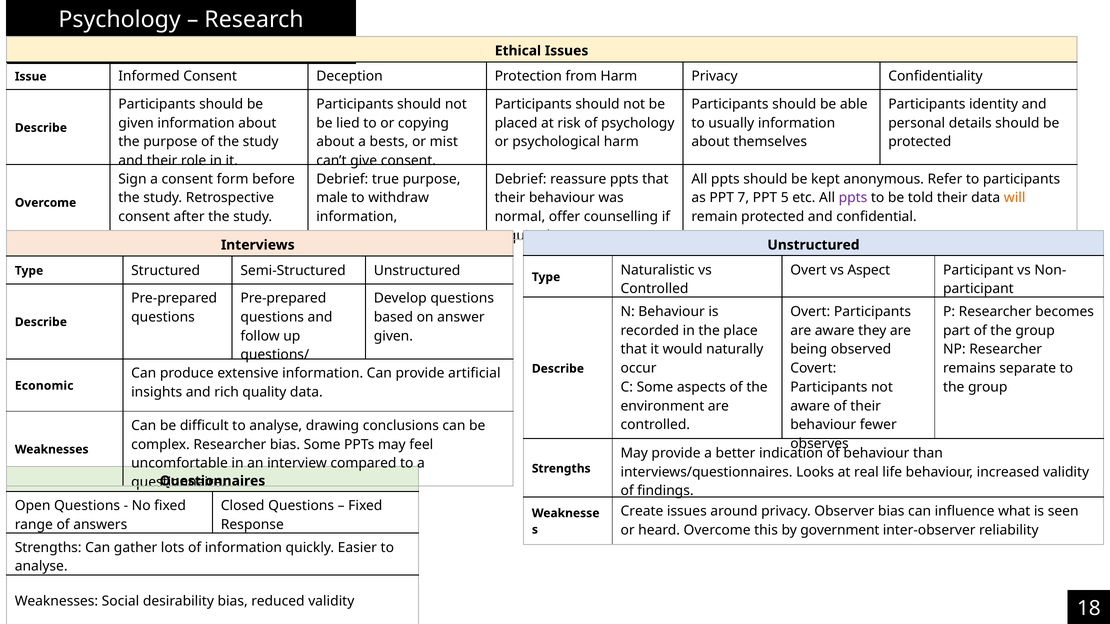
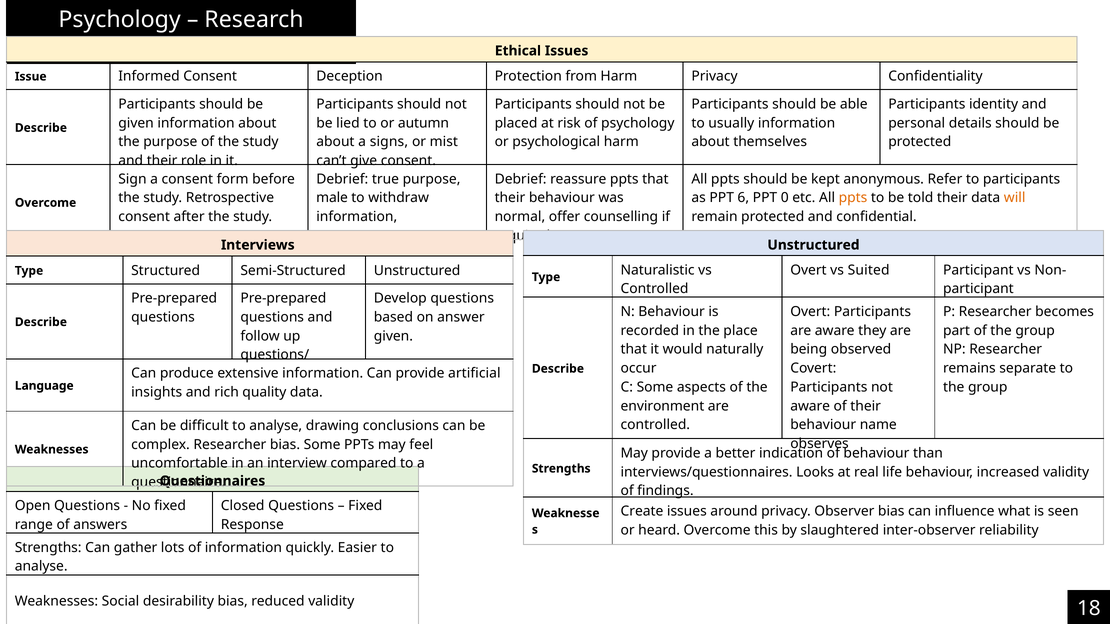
copying: copying -> autumn
bests: bests -> signs
7: 7 -> 6
5: 5 -> 0
ppts at (853, 198) colour: purple -> orange
Aspect: Aspect -> Suited
Economic: Economic -> Language
fewer: fewer -> name
government: government -> slaughtered
